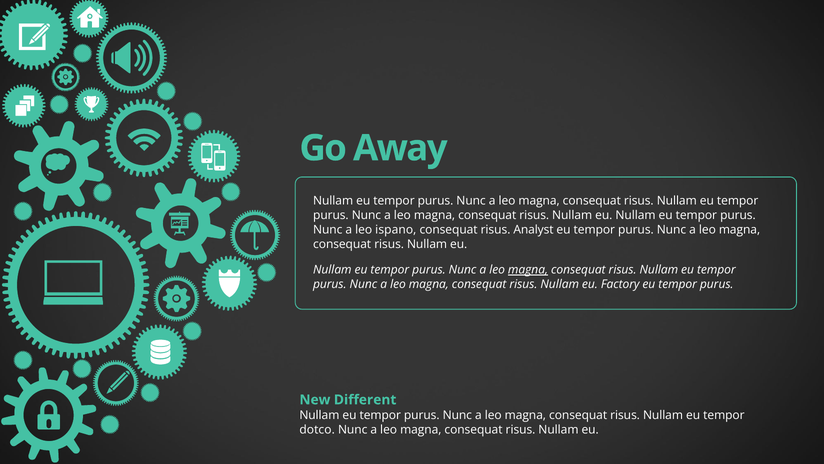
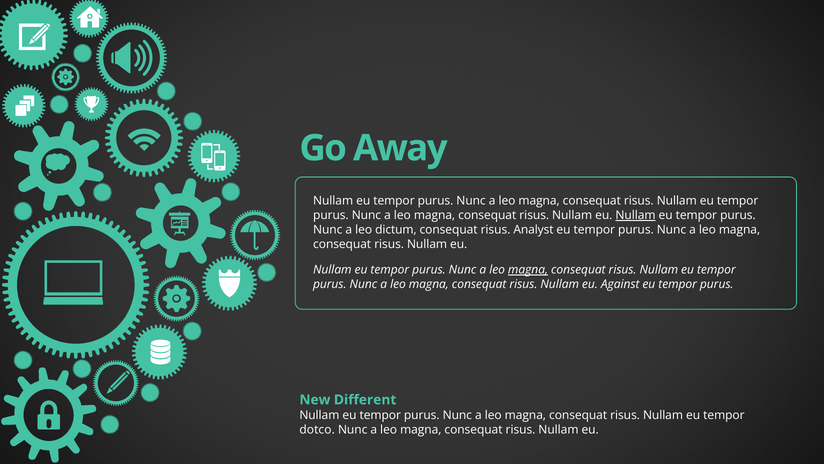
Nullam at (635, 215) underline: none -> present
ispano: ispano -> dictum
Factory: Factory -> Against
